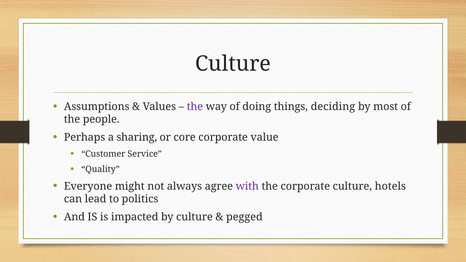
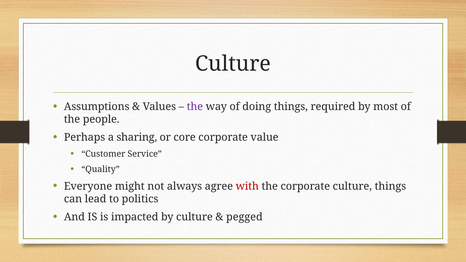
deciding: deciding -> required
with colour: purple -> red
culture hotels: hotels -> things
